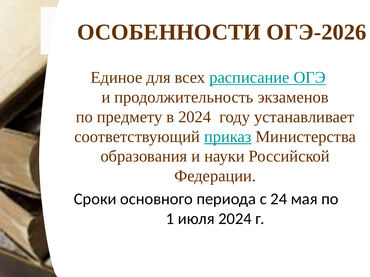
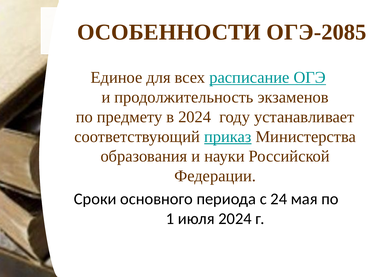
ОГЭ-2026: ОГЭ-2026 -> ОГЭ-2085
